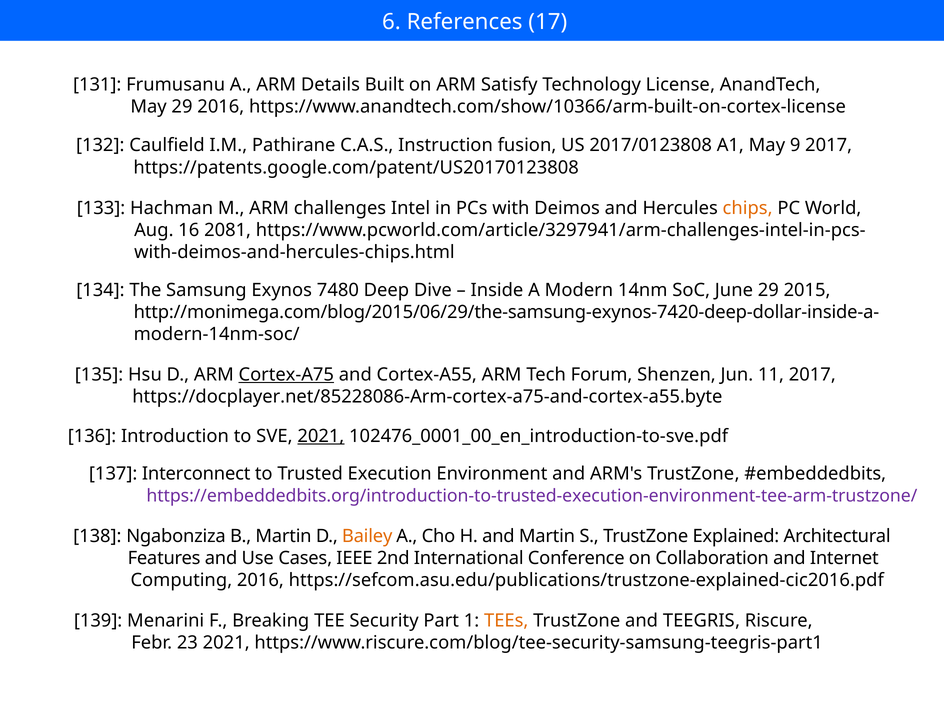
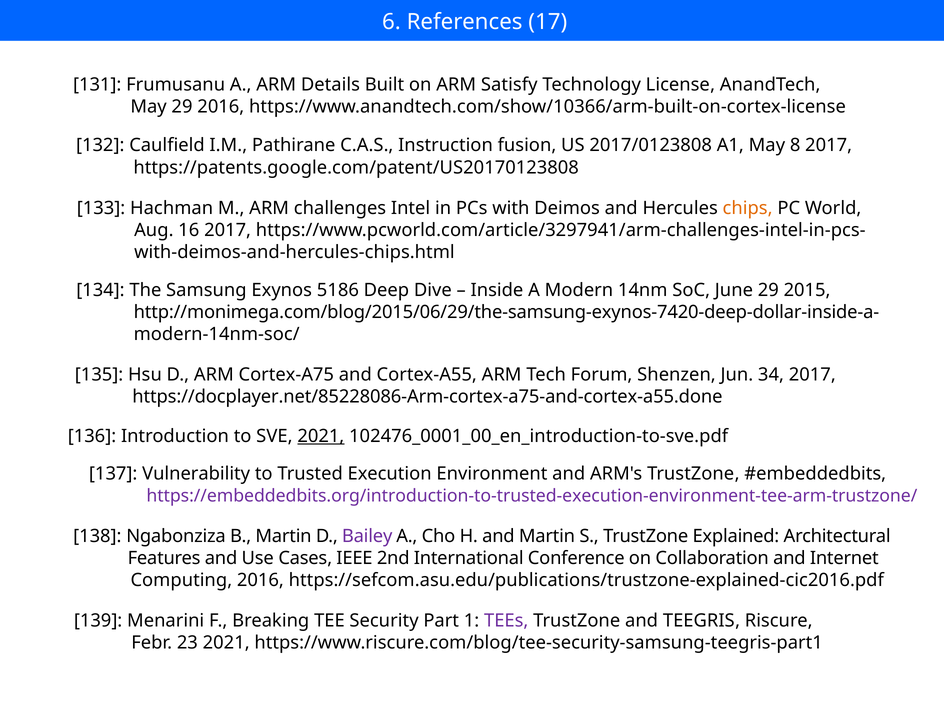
9: 9 -> 8
16 2081: 2081 -> 2017
7480: 7480 -> 5186
Cortex-A75 underline: present -> none
11: 11 -> 34
https://docplayer.net/85228086-Arm-cortex-a75-and-cortex-a55.byte: https://docplayer.net/85228086-Arm-cortex-a75-and-cortex-a55.byte -> https://docplayer.net/85228086-Arm-cortex-a75-and-cortex-a55.done
Interconnect: Interconnect -> Vulnerability
Bailey colour: orange -> purple
TEEs colour: orange -> purple
